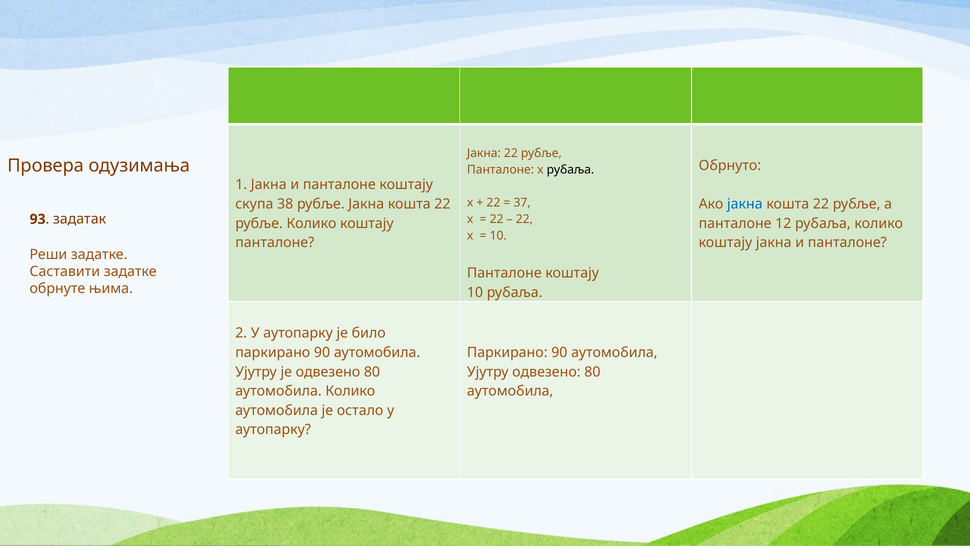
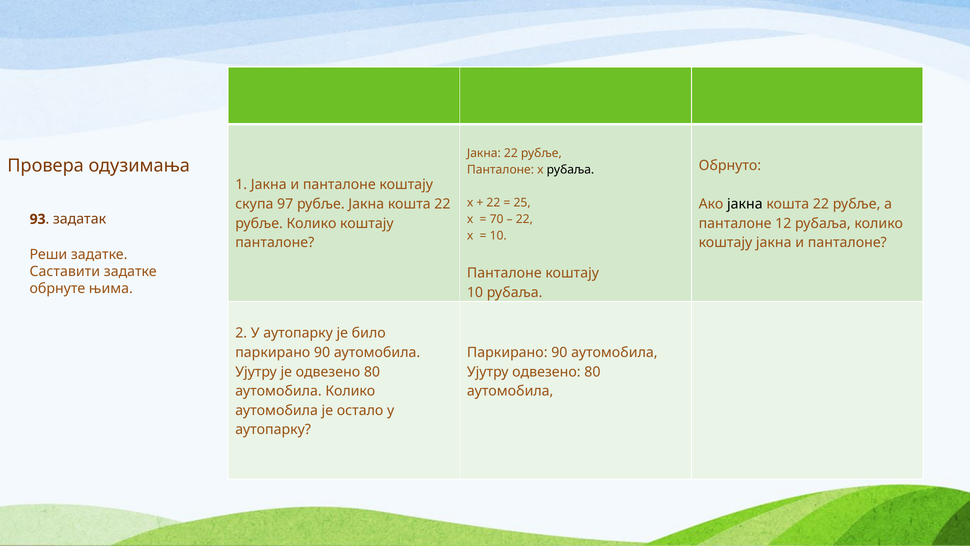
37: 37 -> 25
38: 38 -> 97
јакна at (745, 204) colour: blue -> black
22 at (497, 219): 22 -> 70
